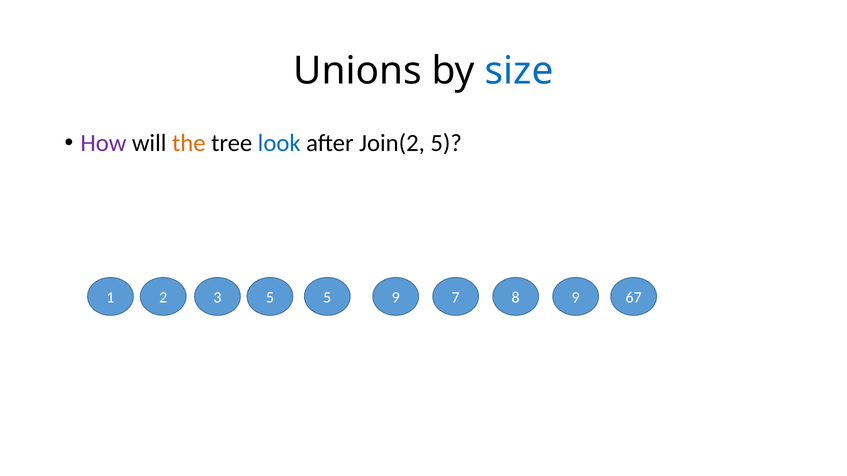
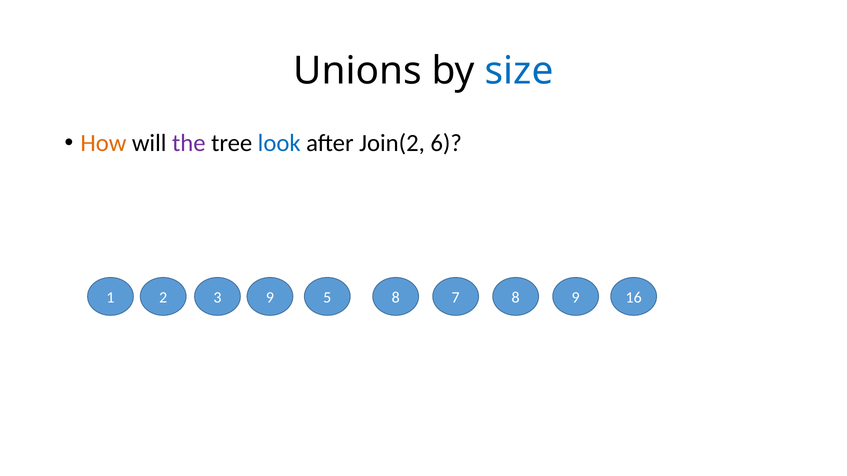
How colour: purple -> orange
the colour: orange -> purple
Join(2 5: 5 -> 6
1 5: 5 -> 9
5 9: 9 -> 8
67: 67 -> 16
